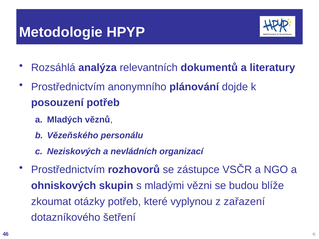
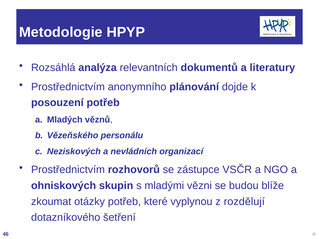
zařazení: zařazení -> rozdělují
